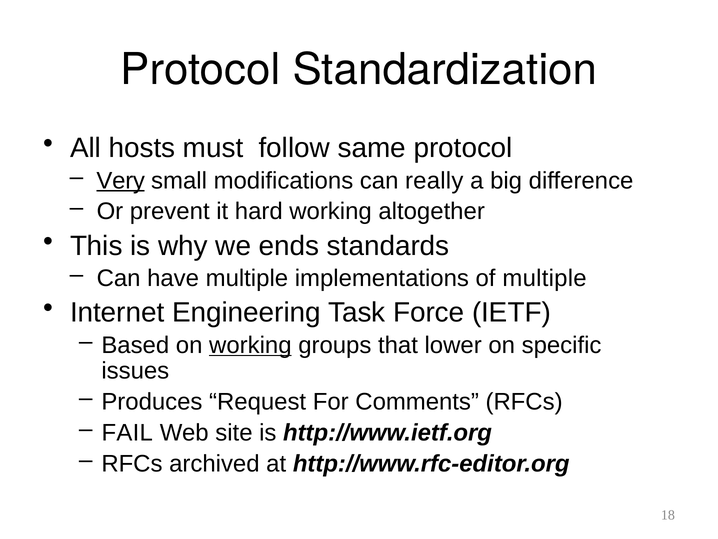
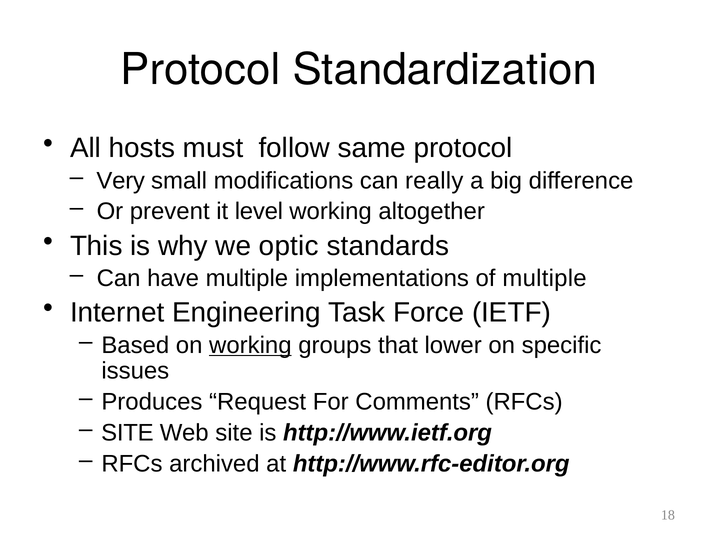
Very underline: present -> none
hard: hard -> level
ends: ends -> optic
FAIL at (127, 432): FAIL -> SITE
